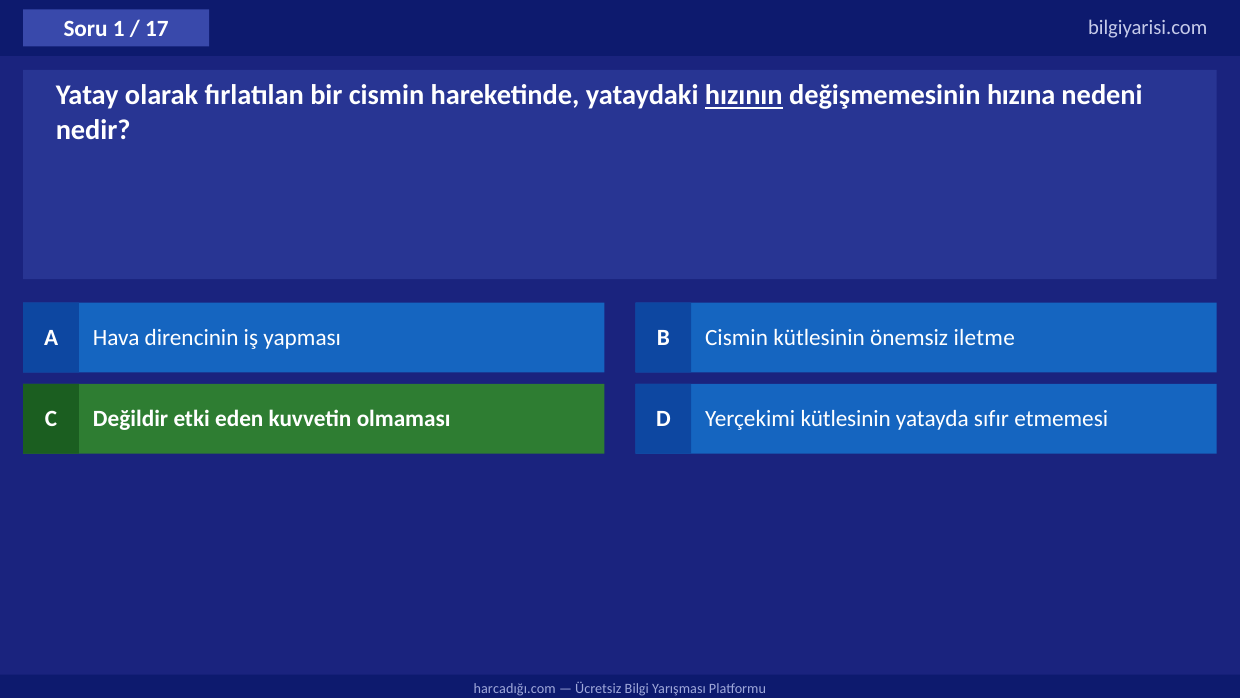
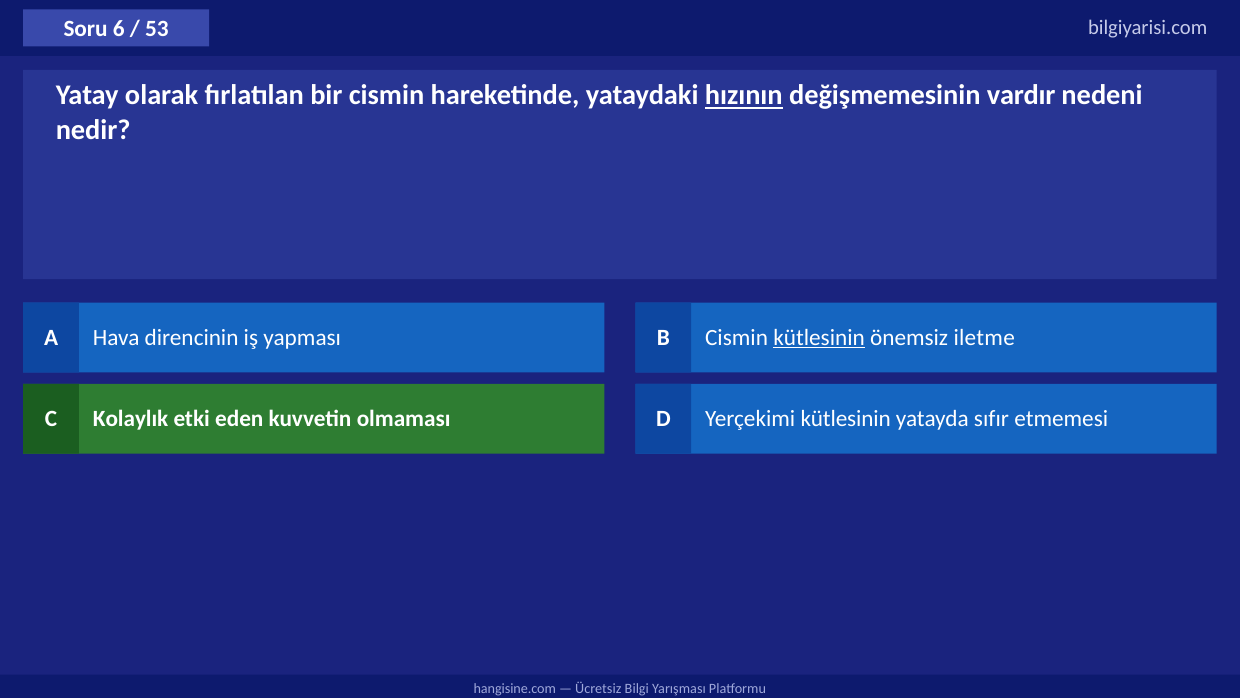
1: 1 -> 6
17: 17 -> 53
hızına: hızına -> vardır
kütlesinin at (819, 337) underline: none -> present
Değildir: Değildir -> Kolaylık
harcadığı.com: harcadığı.com -> hangisine.com
